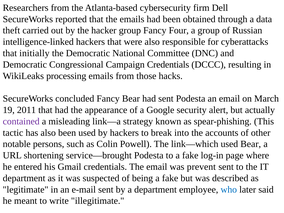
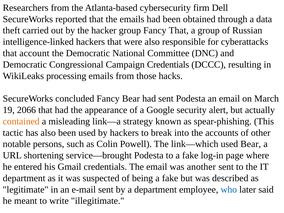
Fancy Four: Four -> That
initially: initially -> account
2011: 2011 -> 2066
contained colour: purple -> orange
prevent: prevent -> another
